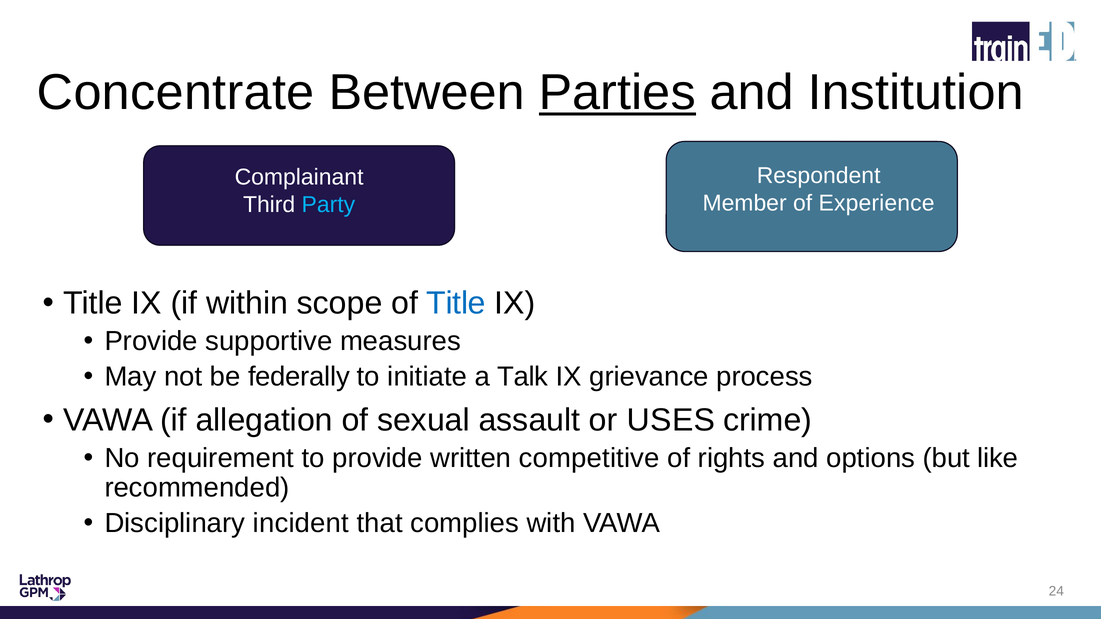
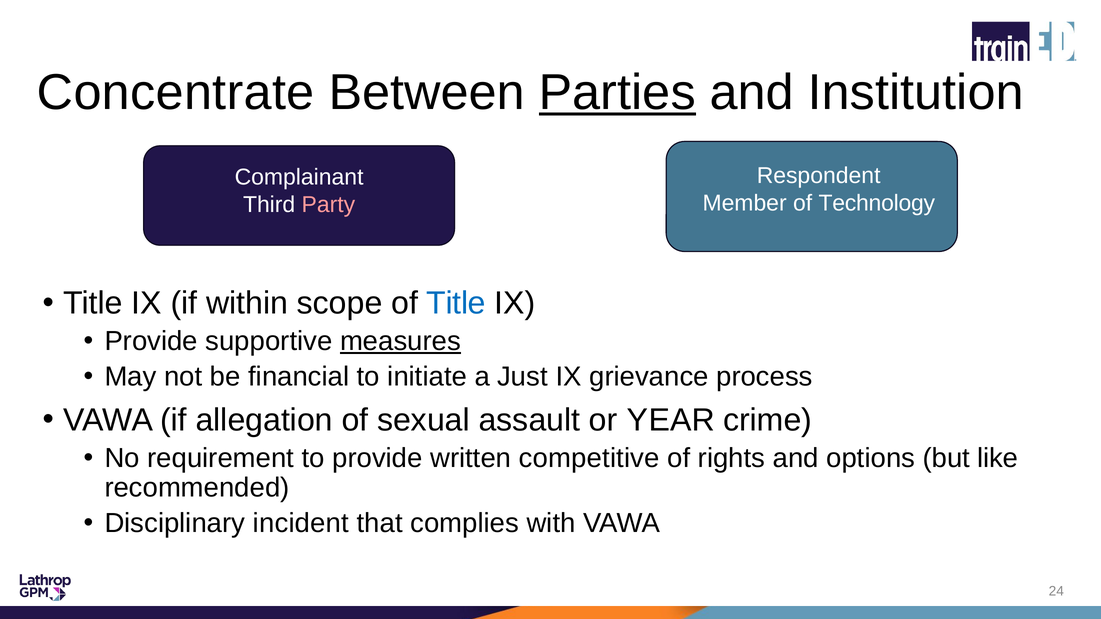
Experience: Experience -> Technology
Party colour: light blue -> pink
measures underline: none -> present
federally: federally -> financial
Talk: Talk -> Just
USES: USES -> YEAR
